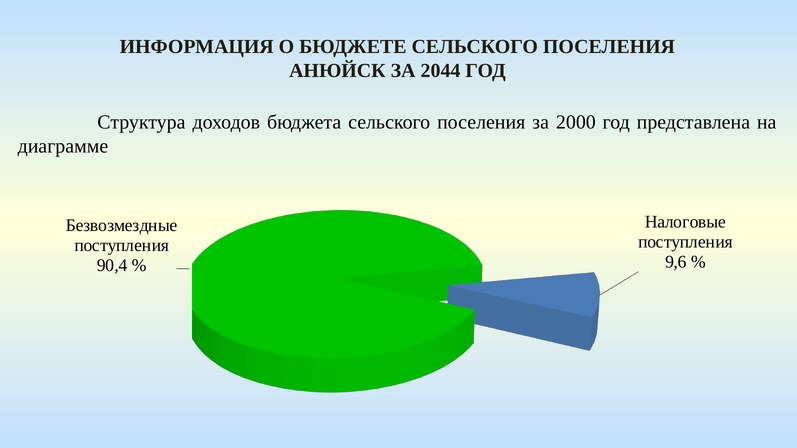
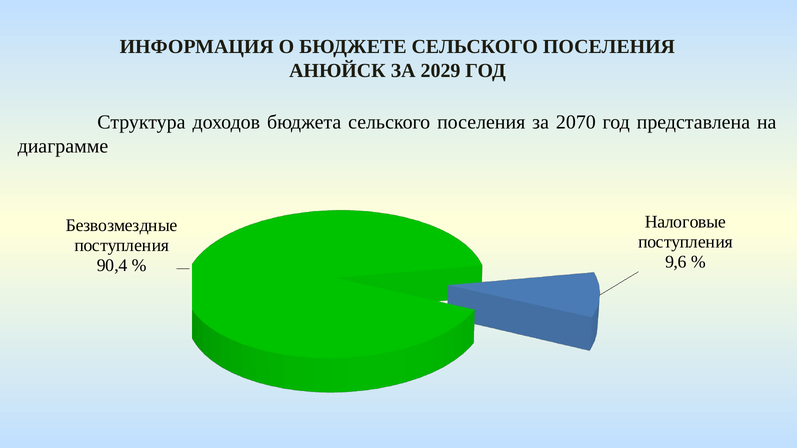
2044: 2044 -> 2029
2000: 2000 -> 2070
